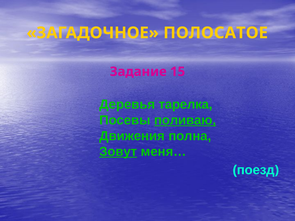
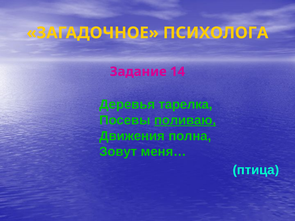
ПОЛОСАТОЕ: ПОЛОСАТОЕ -> ПСИХОЛОГА
15: 15 -> 14
Зовут underline: present -> none
поезд: поезд -> птица
